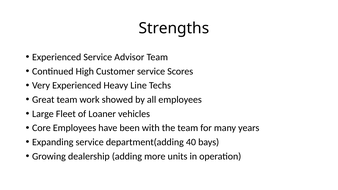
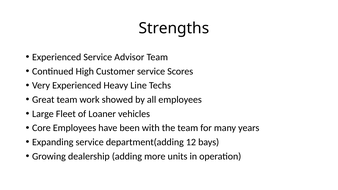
40: 40 -> 12
